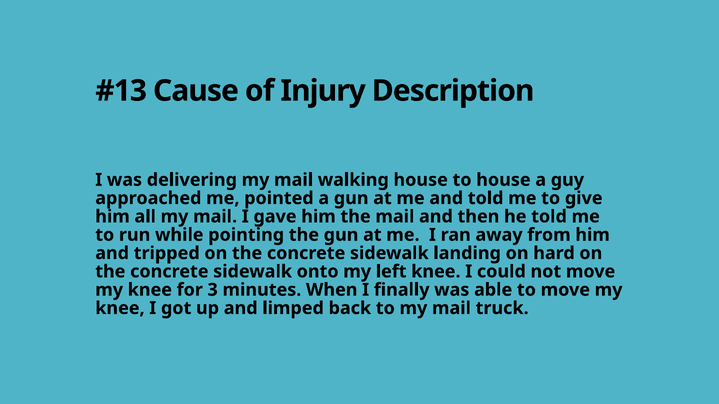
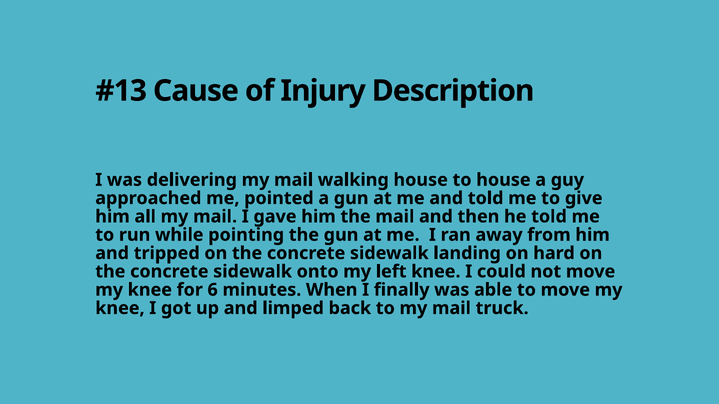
3: 3 -> 6
